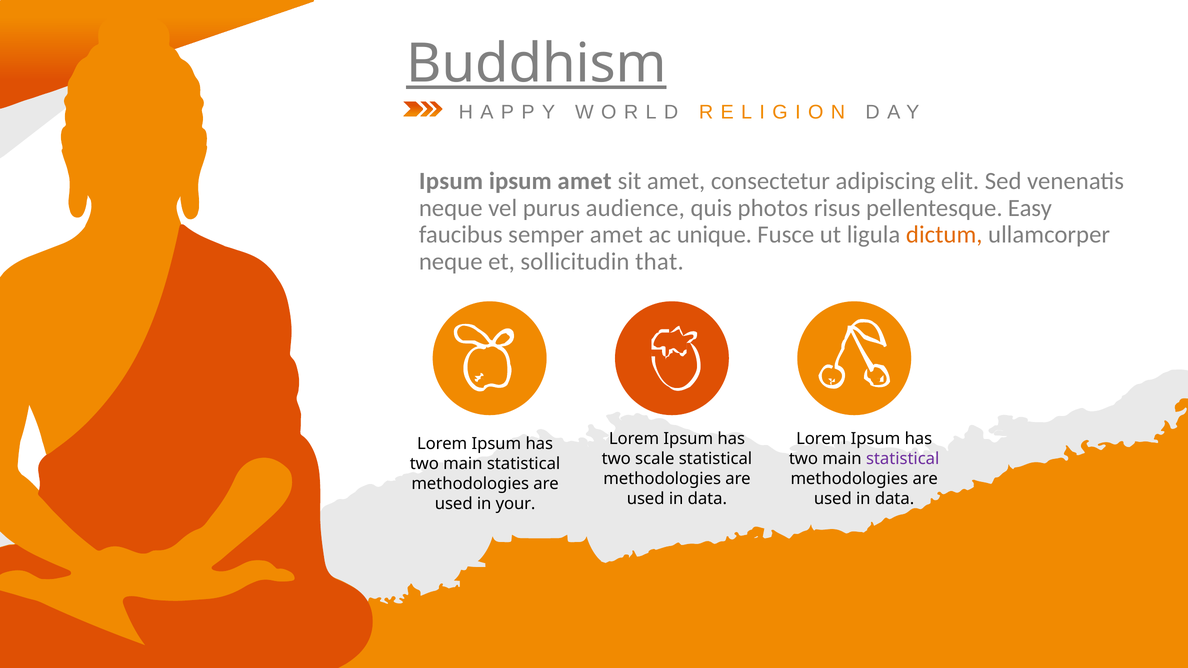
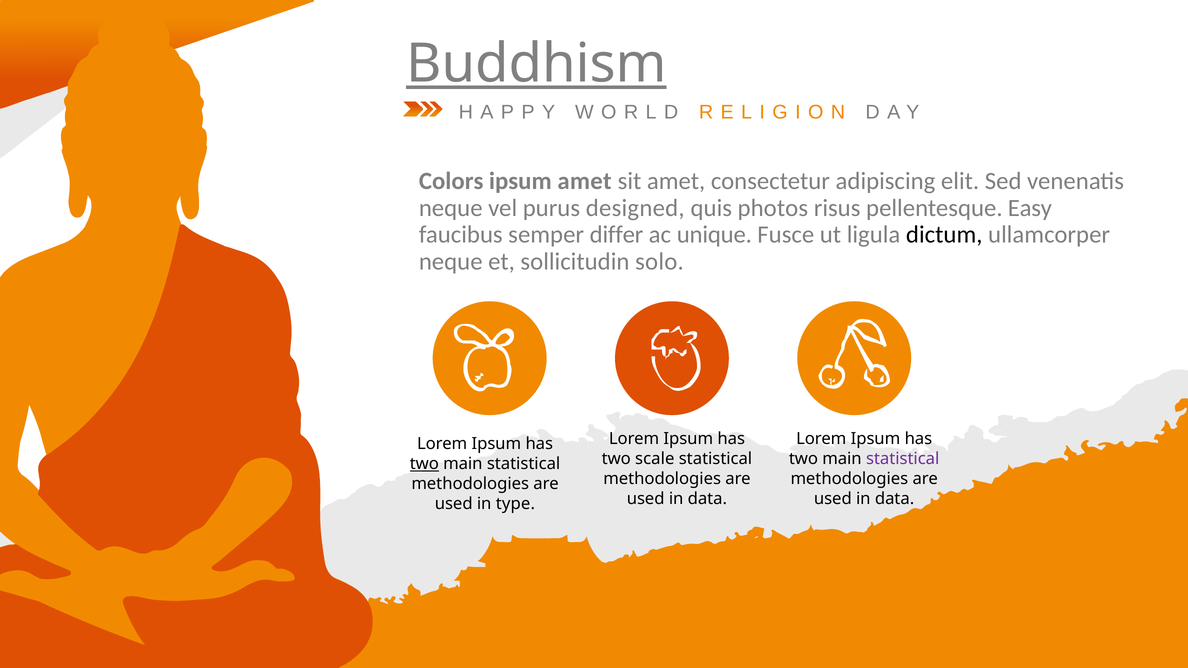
Ipsum at (451, 181): Ipsum -> Colors
audience: audience -> designed
semper amet: amet -> differ
dictum colour: orange -> black
that: that -> solo
two at (424, 464) underline: none -> present
your: your -> type
